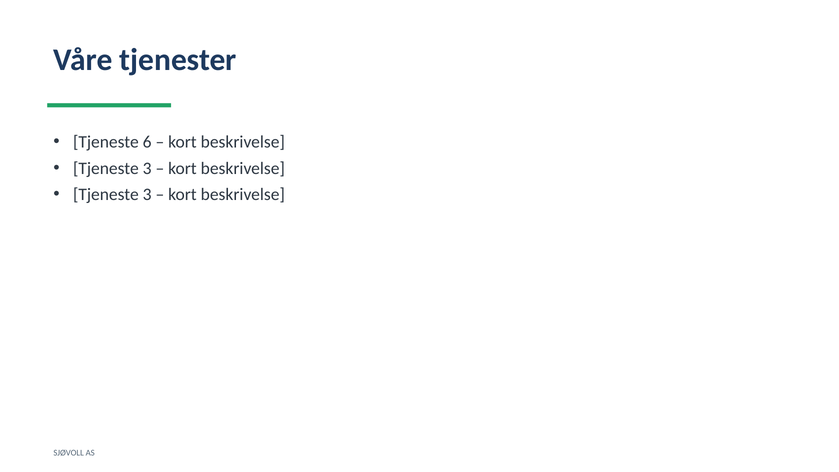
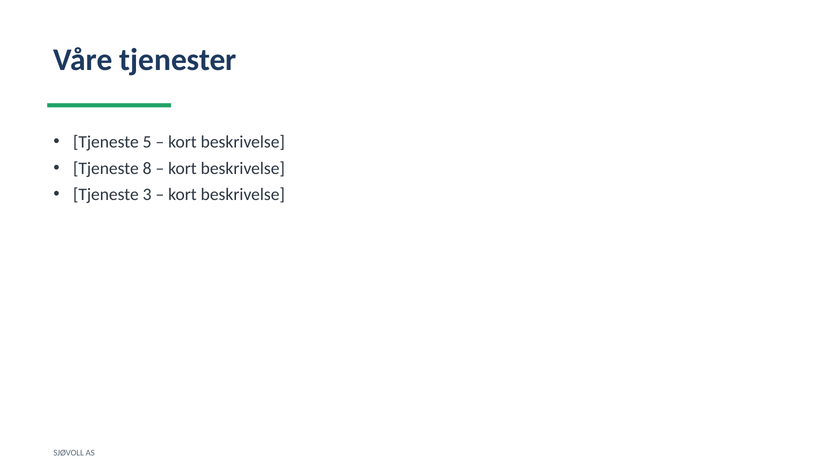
6: 6 -> 5
3 at (147, 168): 3 -> 8
